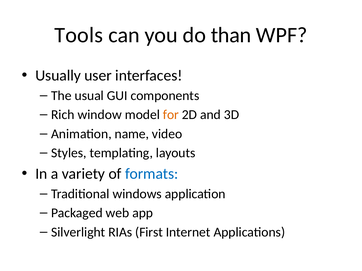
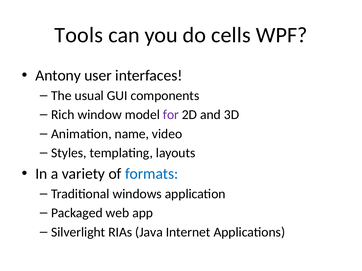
than: than -> cells
Usually: Usually -> Antony
for colour: orange -> purple
First: First -> Java
